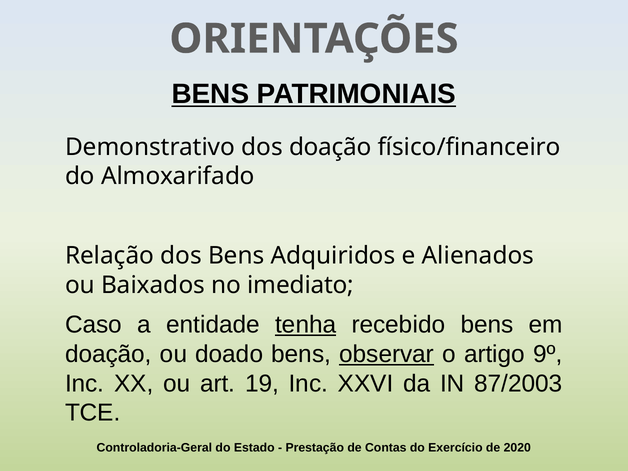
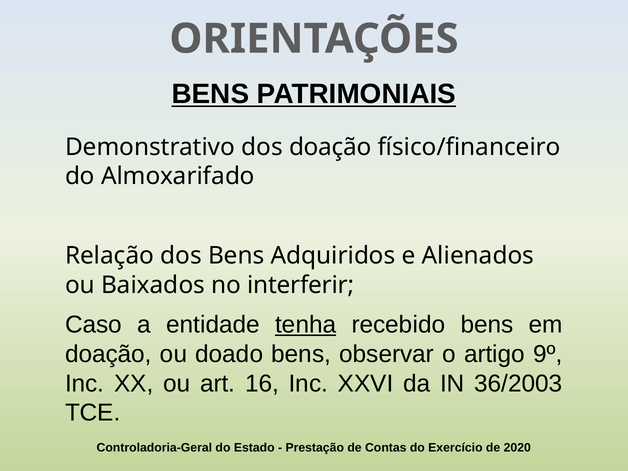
imediato: imediato -> interferir
observar underline: present -> none
19: 19 -> 16
87/2003: 87/2003 -> 36/2003
